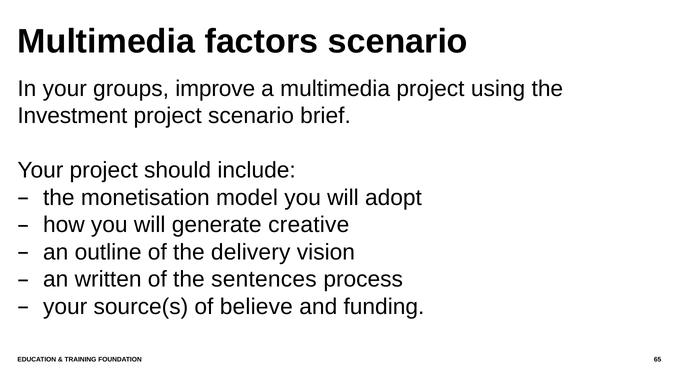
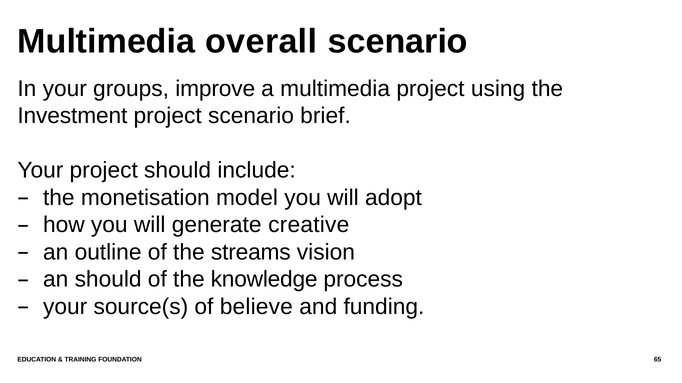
factors: factors -> overall
delivery: delivery -> streams
an written: written -> should
sentences: sentences -> knowledge
